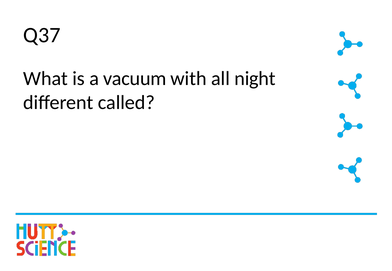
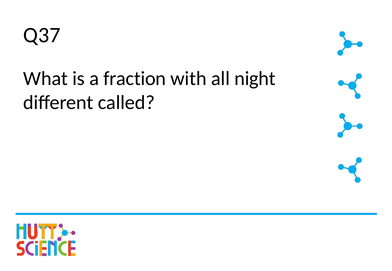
vacuum: vacuum -> fraction
